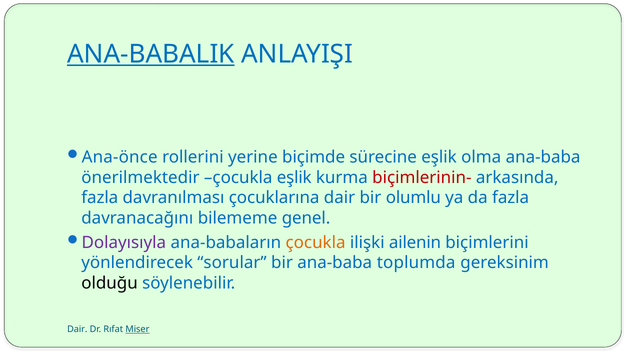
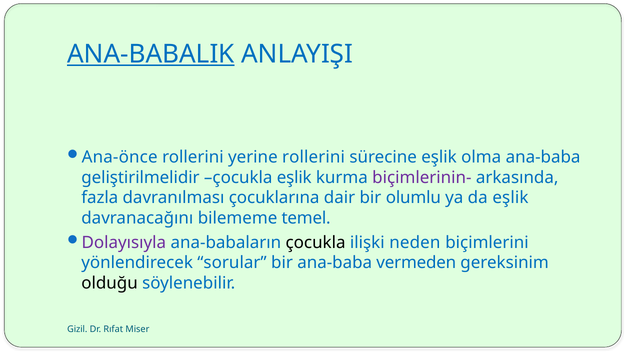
yerine biçimde: biçimde -> rollerini
önerilmektedir: önerilmektedir -> geliştirilmelidir
biçimlerinin- colour: red -> purple
da fazla: fazla -> eşlik
genel: genel -> temel
çocukla at (316, 243) colour: orange -> black
ailenin: ailenin -> neden
toplumda: toplumda -> vermeden
Dair at (77, 329): Dair -> Gizil
Miser underline: present -> none
